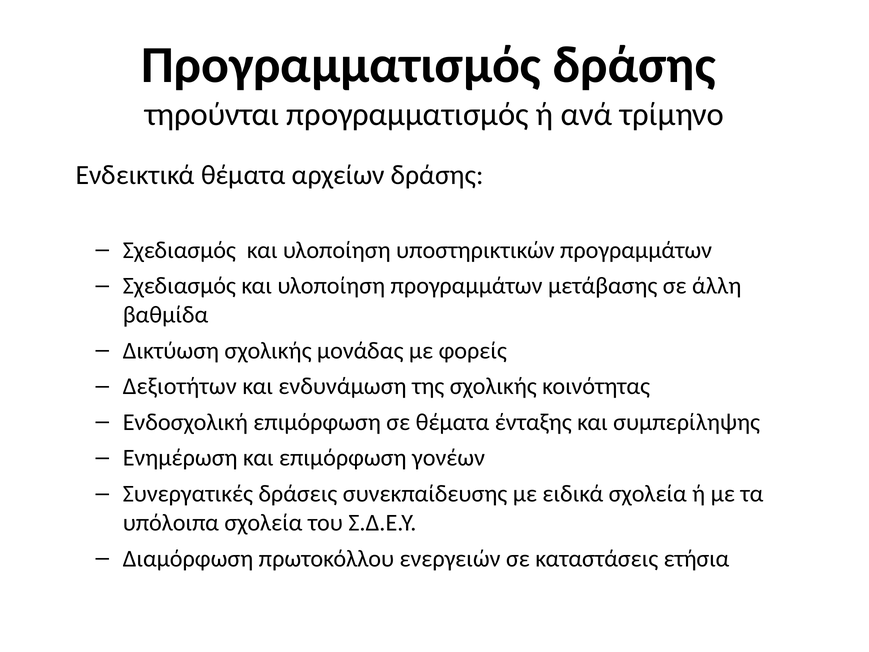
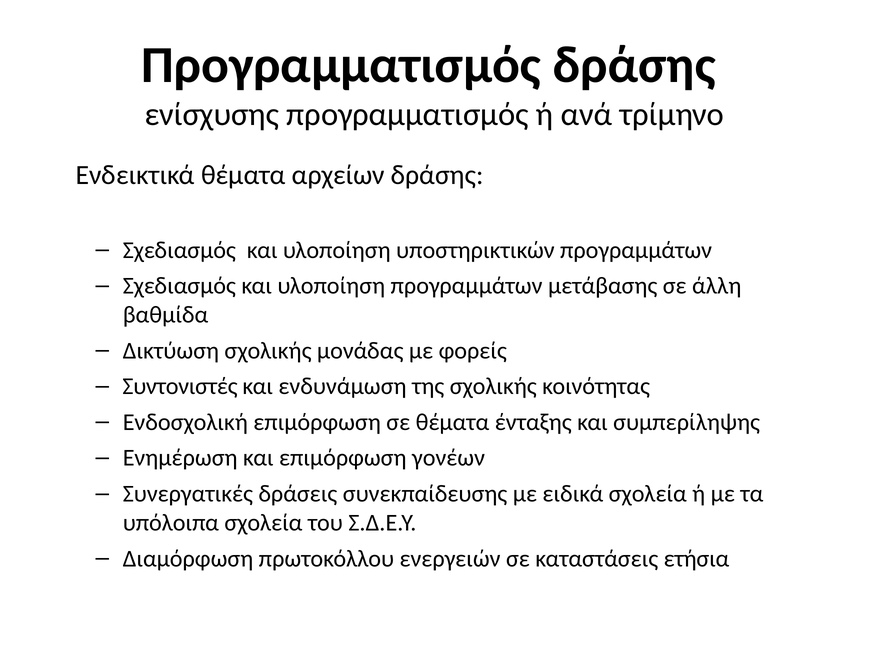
τηρούνται: τηρούνται -> ενίσχυσης
Δεξιοτήτων: Δεξιοτήτων -> Συντονιστές
